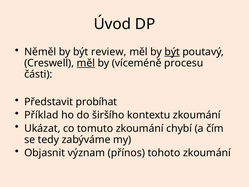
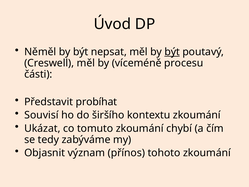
review: review -> nepsat
měl at (86, 63) underline: present -> none
Příklad: Příklad -> Souvisí
